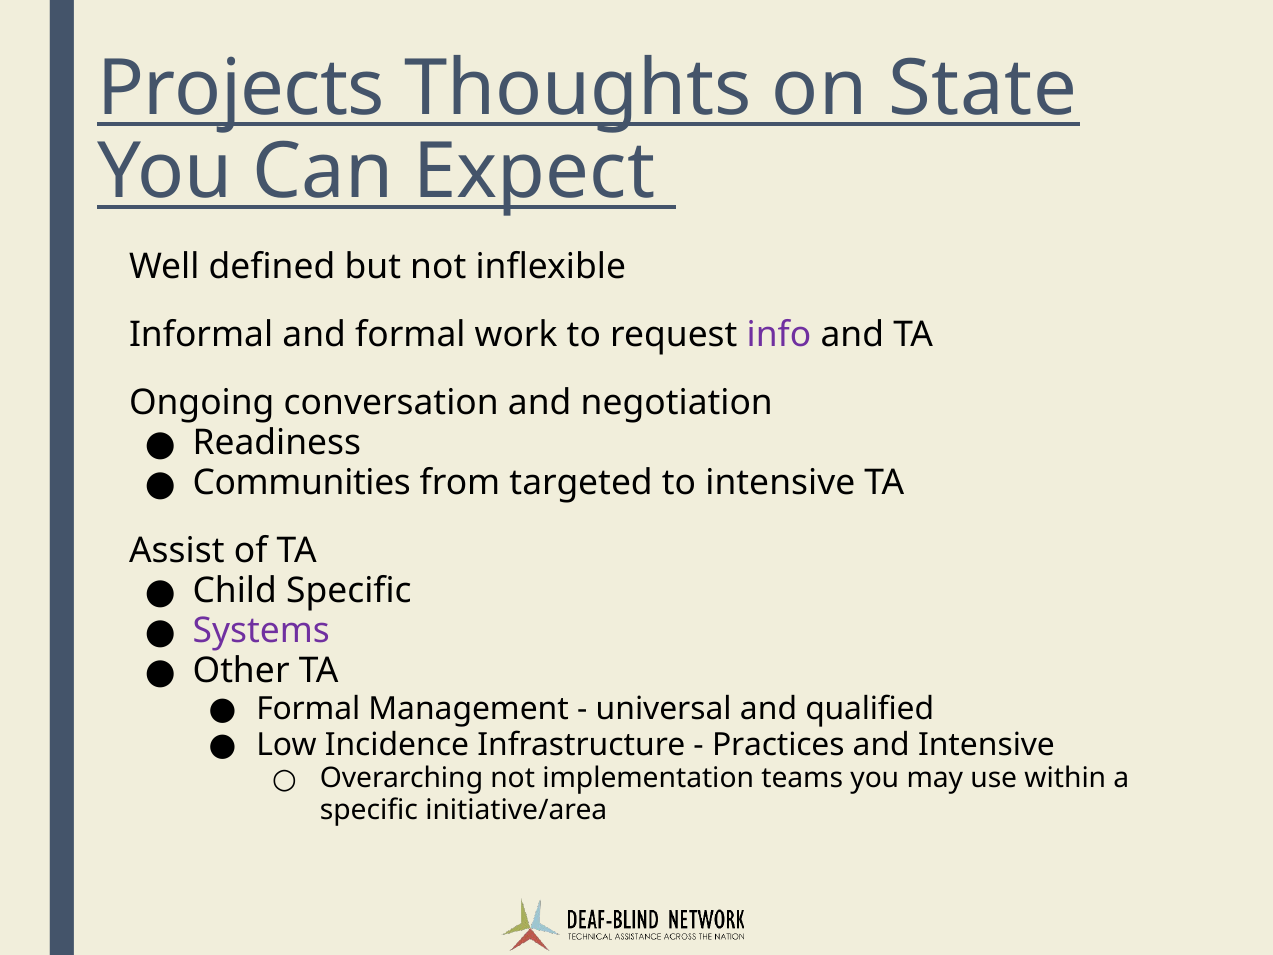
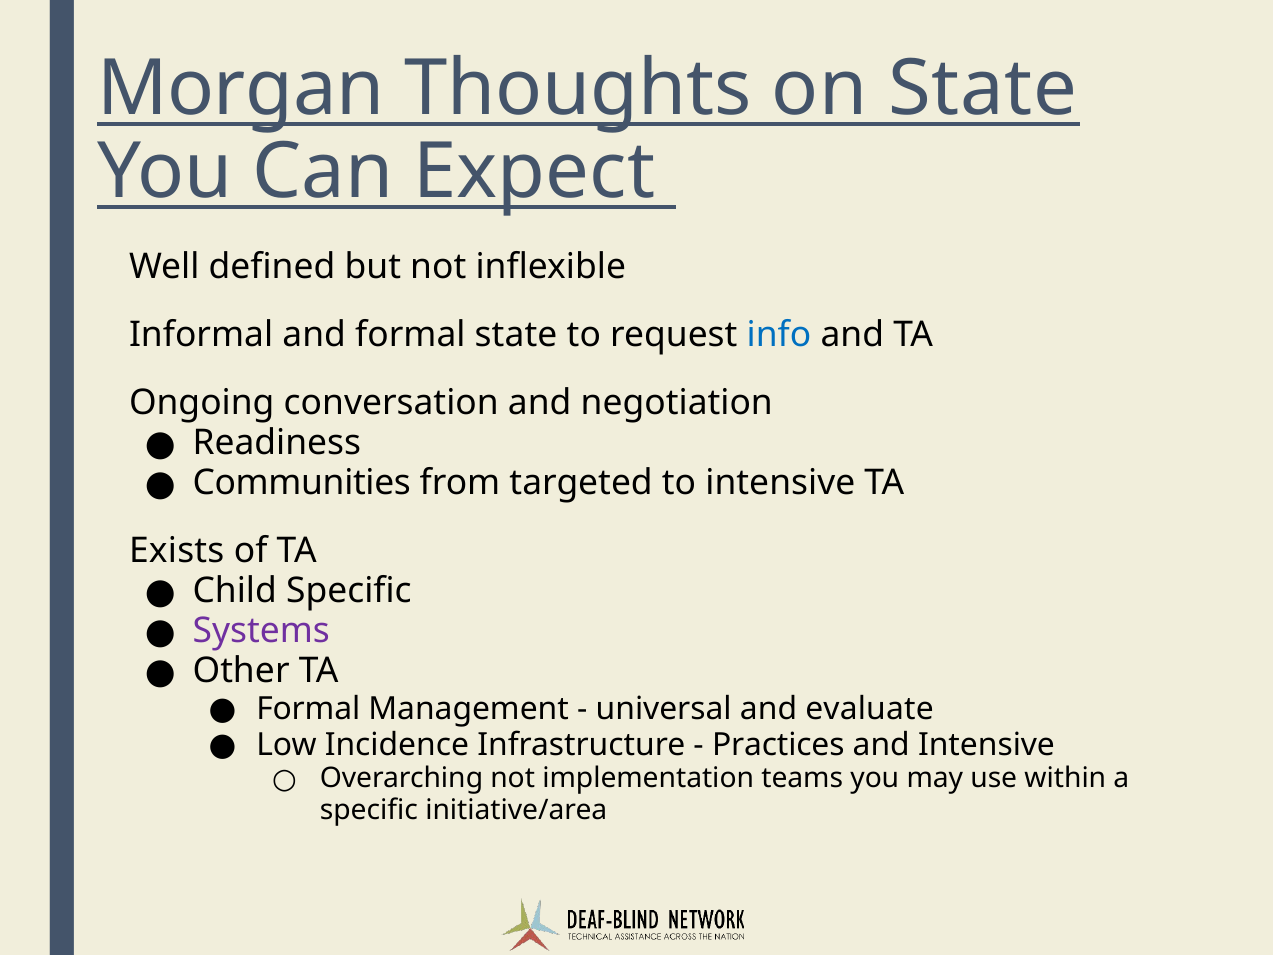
Projects: Projects -> Morgan
formal work: work -> state
info colour: purple -> blue
Assist: Assist -> Exists
qualified: qualified -> evaluate
